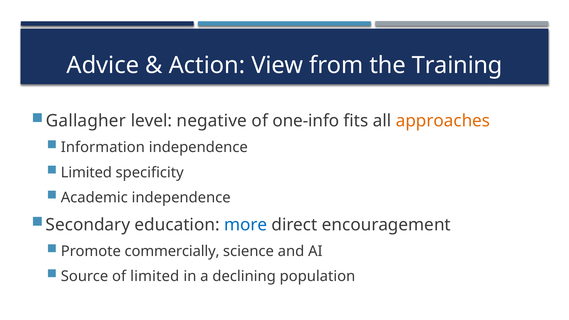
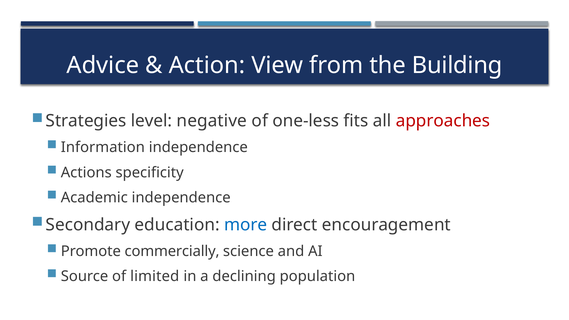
Training: Training -> Building
Gallagher: Gallagher -> Strategies
one-info: one-info -> one-less
approaches colour: orange -> red
Limited at (86, 173): Limited -> Actions
